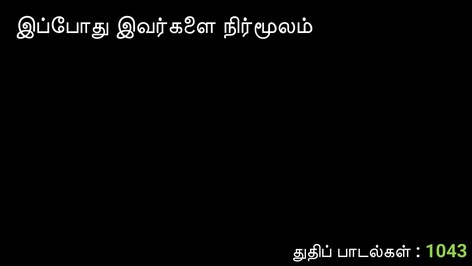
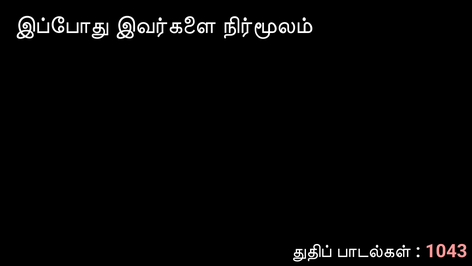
1043 colour: light green -> pink
